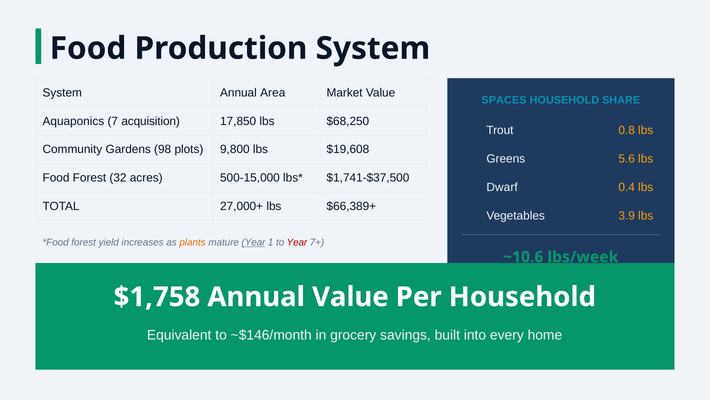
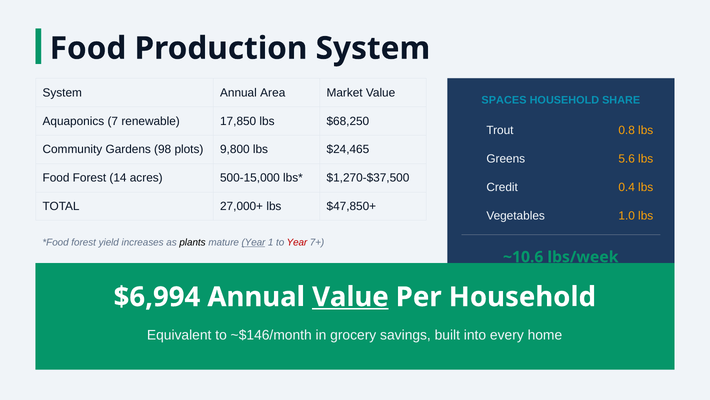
acquisition: acquisition -> renewable
$19,608: $19,608 -> $24,465
32: 32 -> 14
$1,741-$37,500: $1,741-$37,500 -> $1,270-$37,500
Dwarf: Dwarf -> Credit
$66,389+: $66,389+ -> $47,850+
3.9: 3.9 -> 1.0
plants colour: orange -> black
$1,758: $1,758 -> $6,994
Value at (350, 297) underline: none -> present
